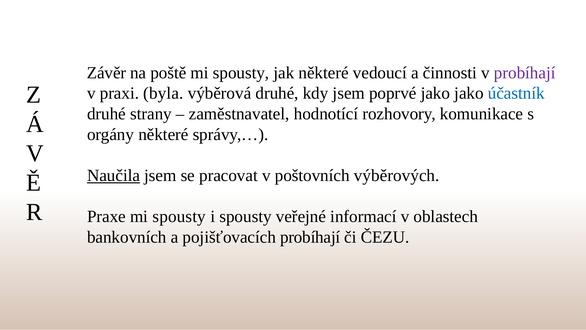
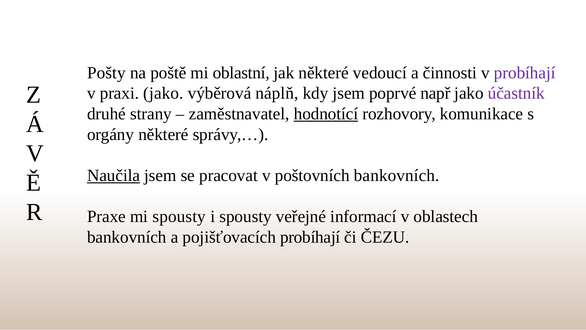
Závěr: Závěr -> Pošty
poště mi spousty: spousty -> oblastní
praxi byla: byla -> jako
výběrová druhé: druhé -> náplň
poprvé jako: jako -> např
účastník colour: blue -> purple
hodnotící underline: none -> present
poštovních výběrových: výběrových -> bankovních
